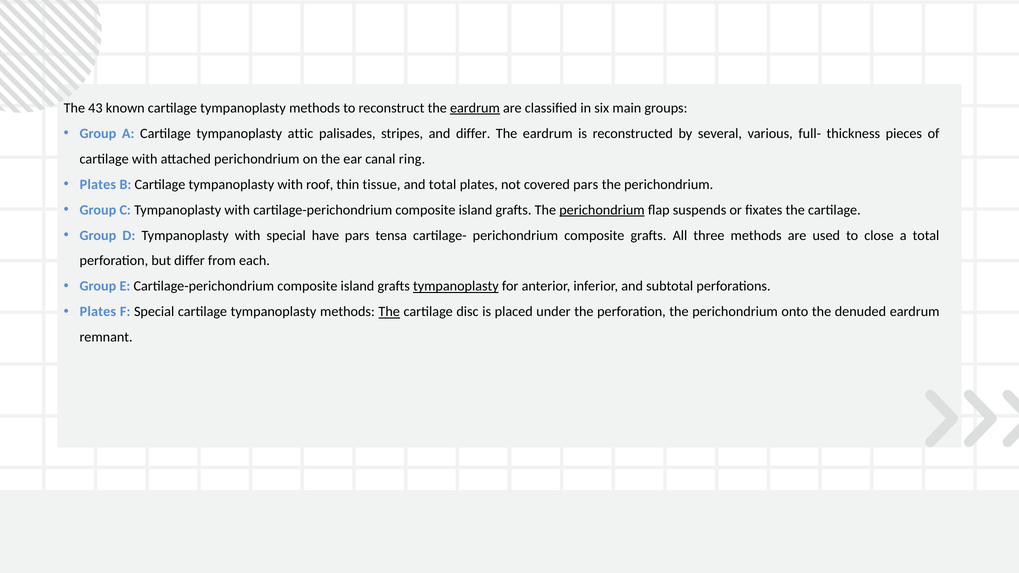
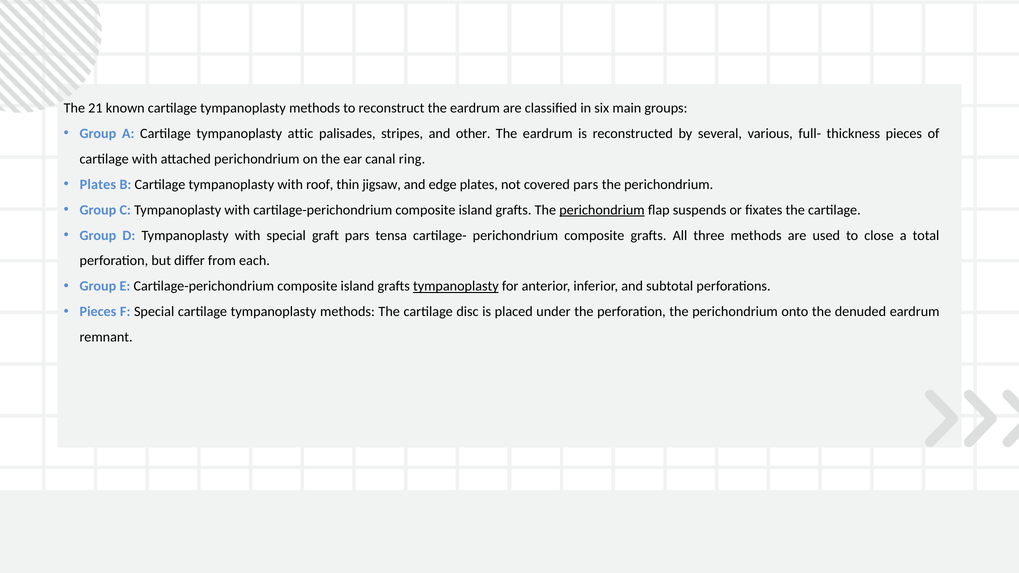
43: 43 -> 21
eardrum at (475, 108) underline: present -> none
and differ: differ -> other
tissue: tissue -> jigsaw
and total: total -> edge
have: have -> graft
Plates at (98, 312): Plates -> Pieces
The at (389, 312) underline: present -> none
